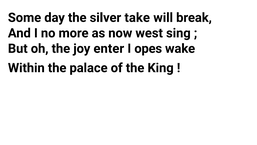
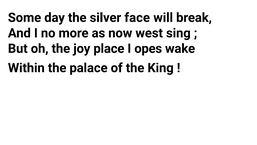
take: take -> face
enter: enter -> place
